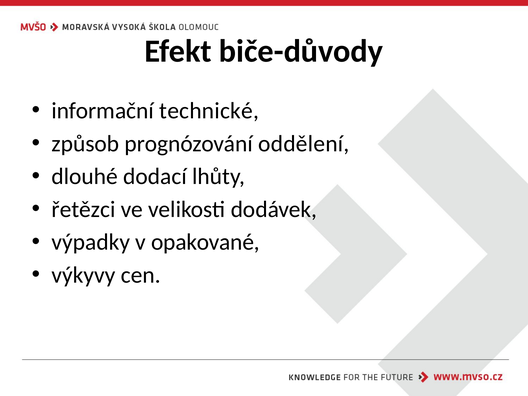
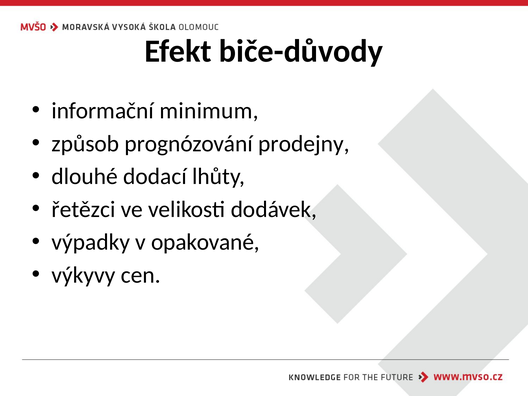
technické: technické -> minimum
oddělení: oddělení -> prodejny
